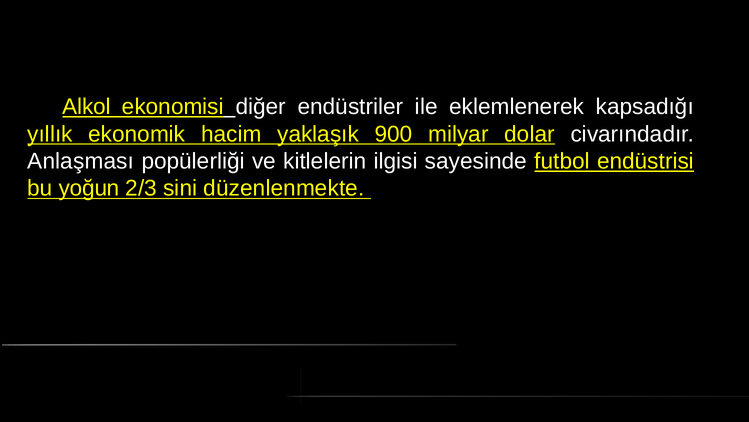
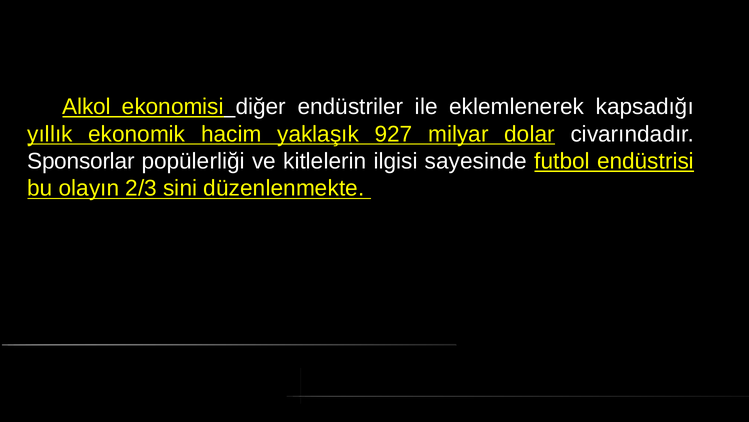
900: 900 -> 927
Anlaşması: Anlaşması -> Sponsorlar
yoğun: yoğun -> olayın
